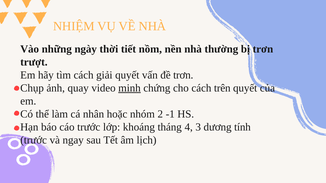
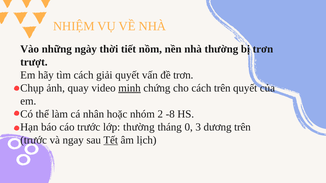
-1: -1 -> -8
lớp khoáng: khoáng -> thường
4: 4 -> 0
dương tính: tính -> trên
Tết underline: none -> present
